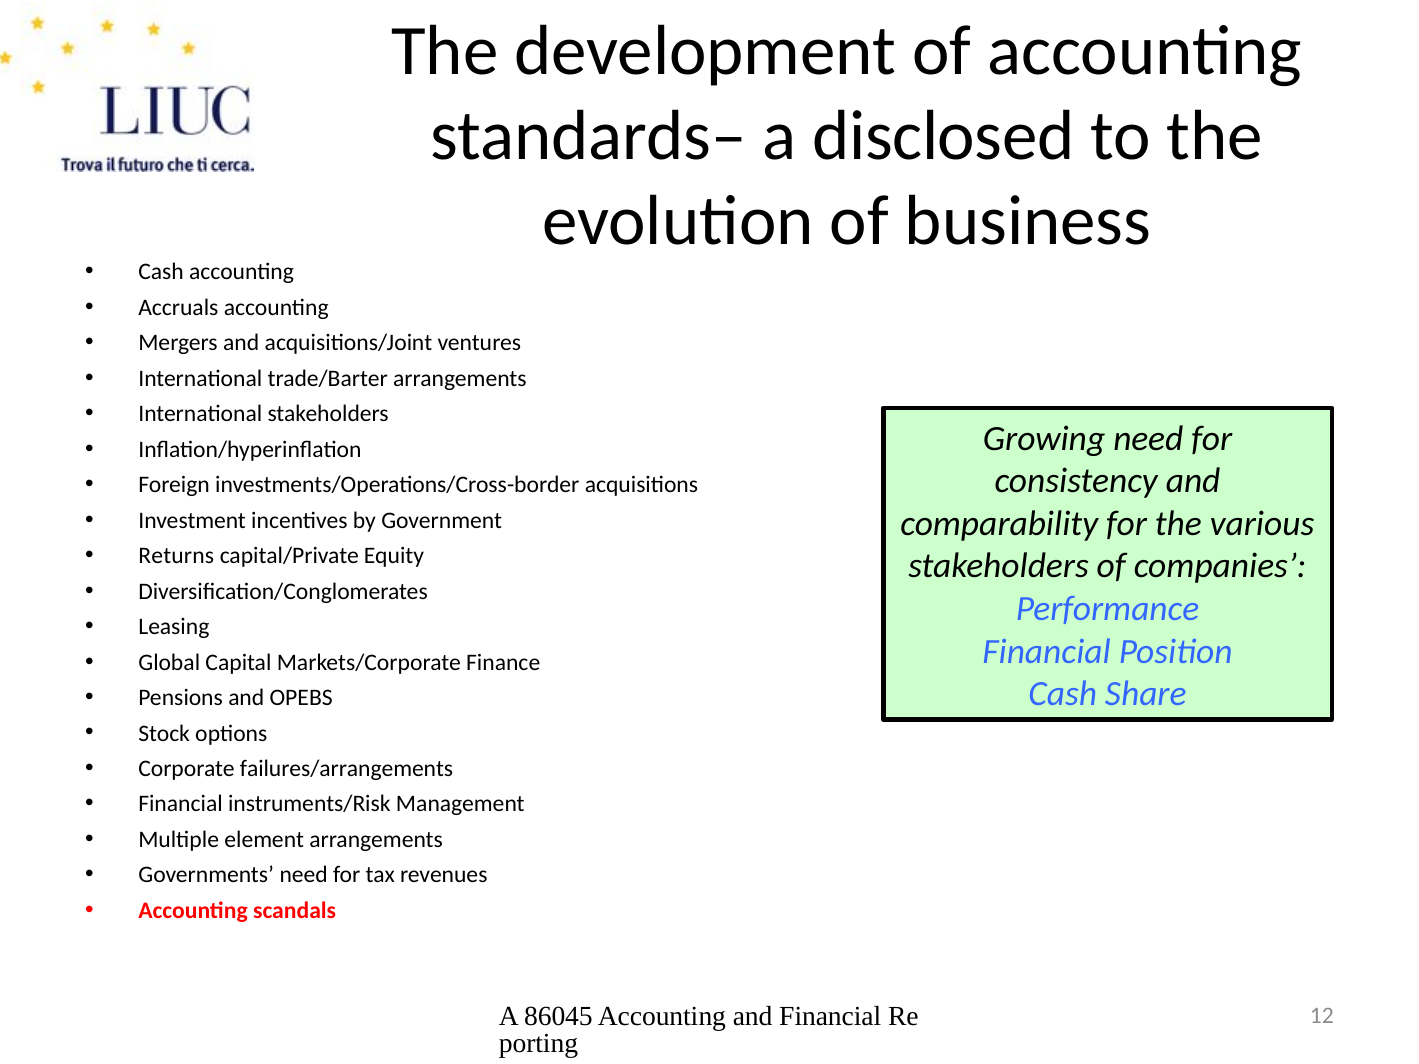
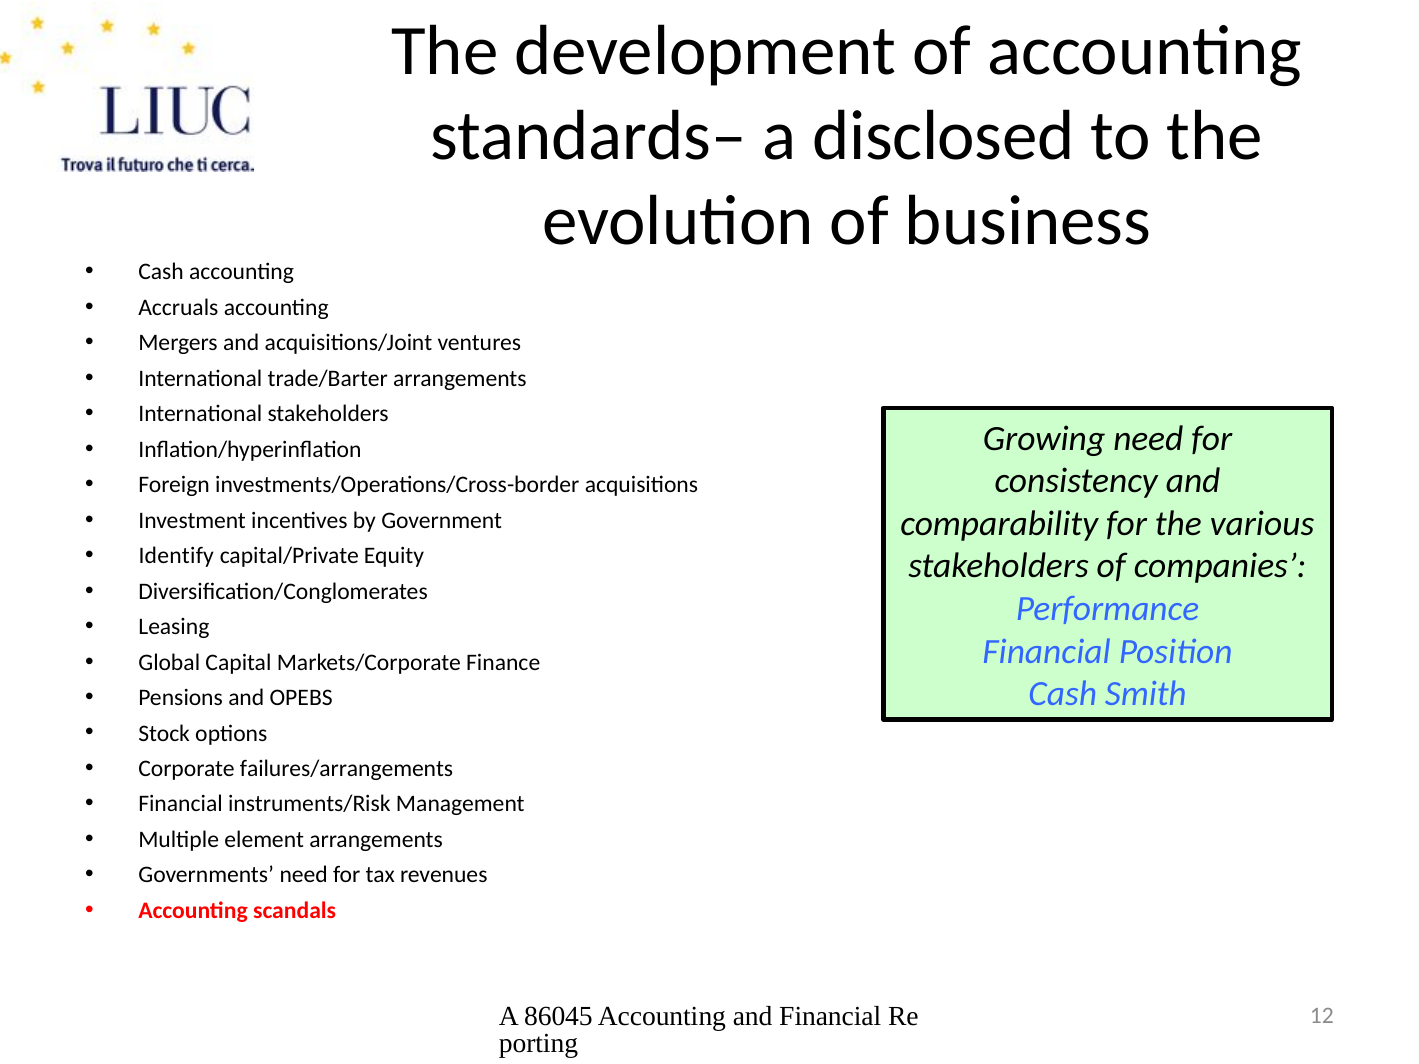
Returns: Returns -> Identify
Share: Share -> Smith
